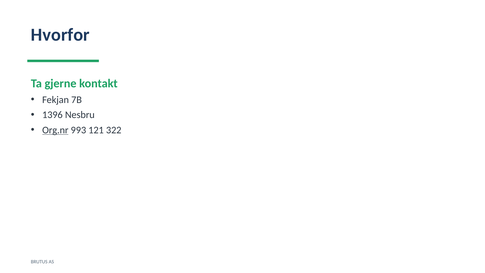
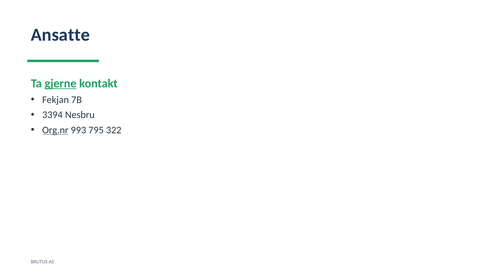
Hvorfor: Hvorfor -> Ansatte
gjerne underline: none -> present
1396: 1396 -> 3394
121: 121 -> 795
